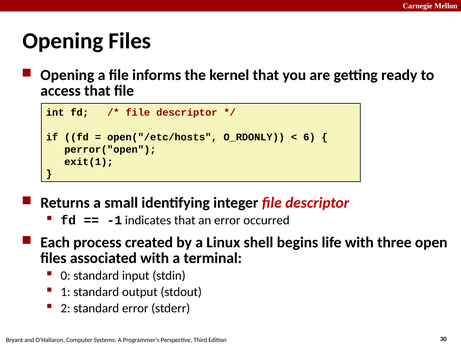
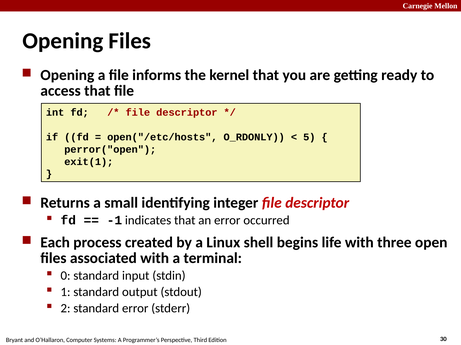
6: 6 -> 5
